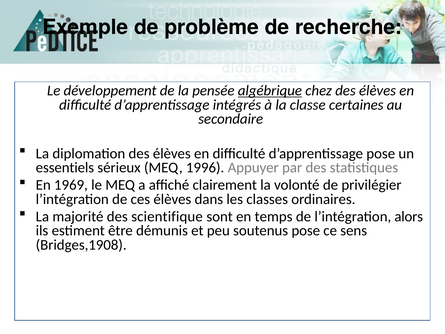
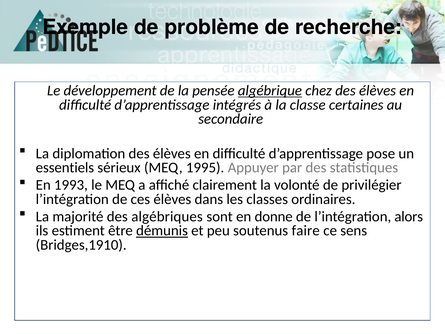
1996: 1996 -> 1995
1969: 1969 -> 1993
scientifique: scientifique -> algébriques
temps: temps -> donne
démunis underline: none -> present
soutenus pose: pose -> faire
Bridges,1908: Bridges,1908 -> Bridges,1910
